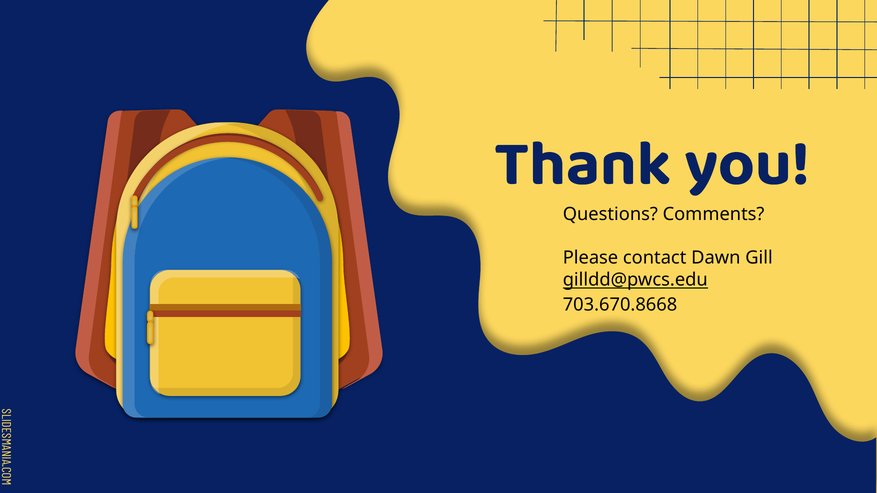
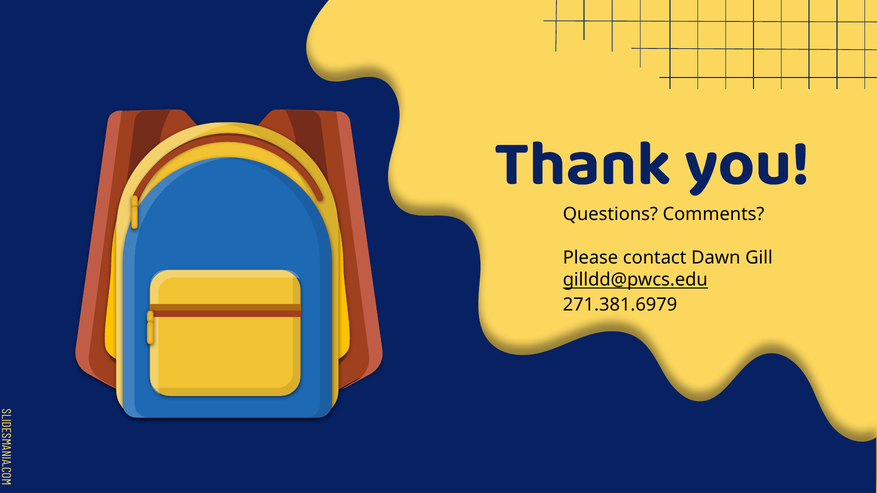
703.670.8668: 703.670.8668 -> 271.381.6979
